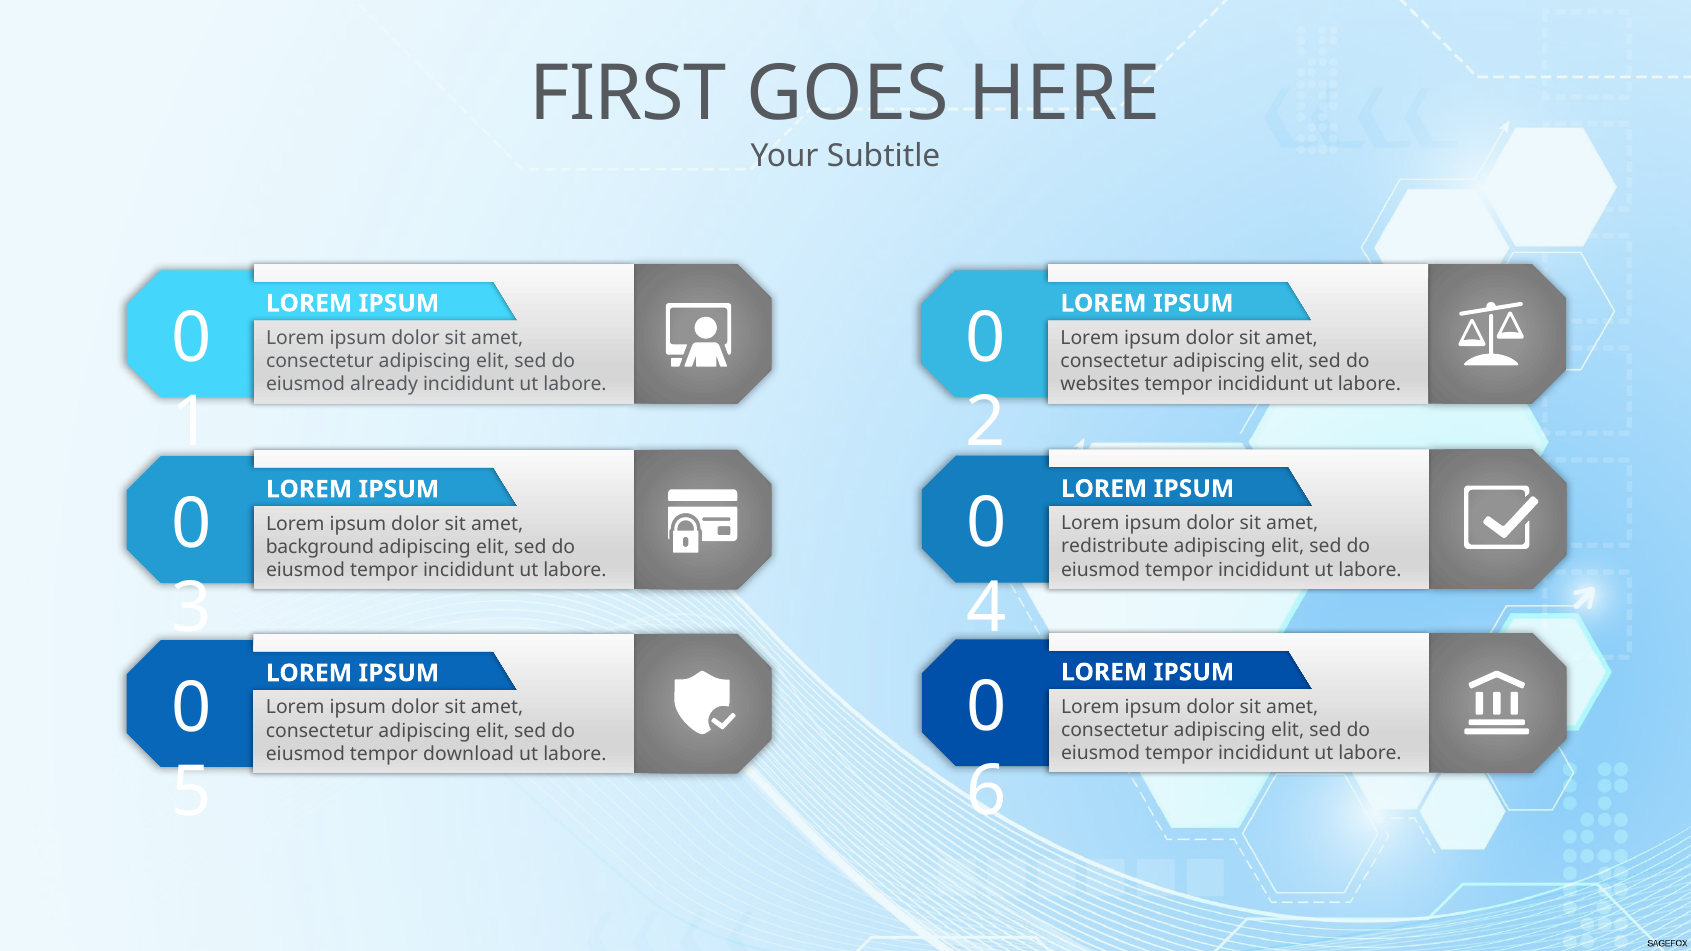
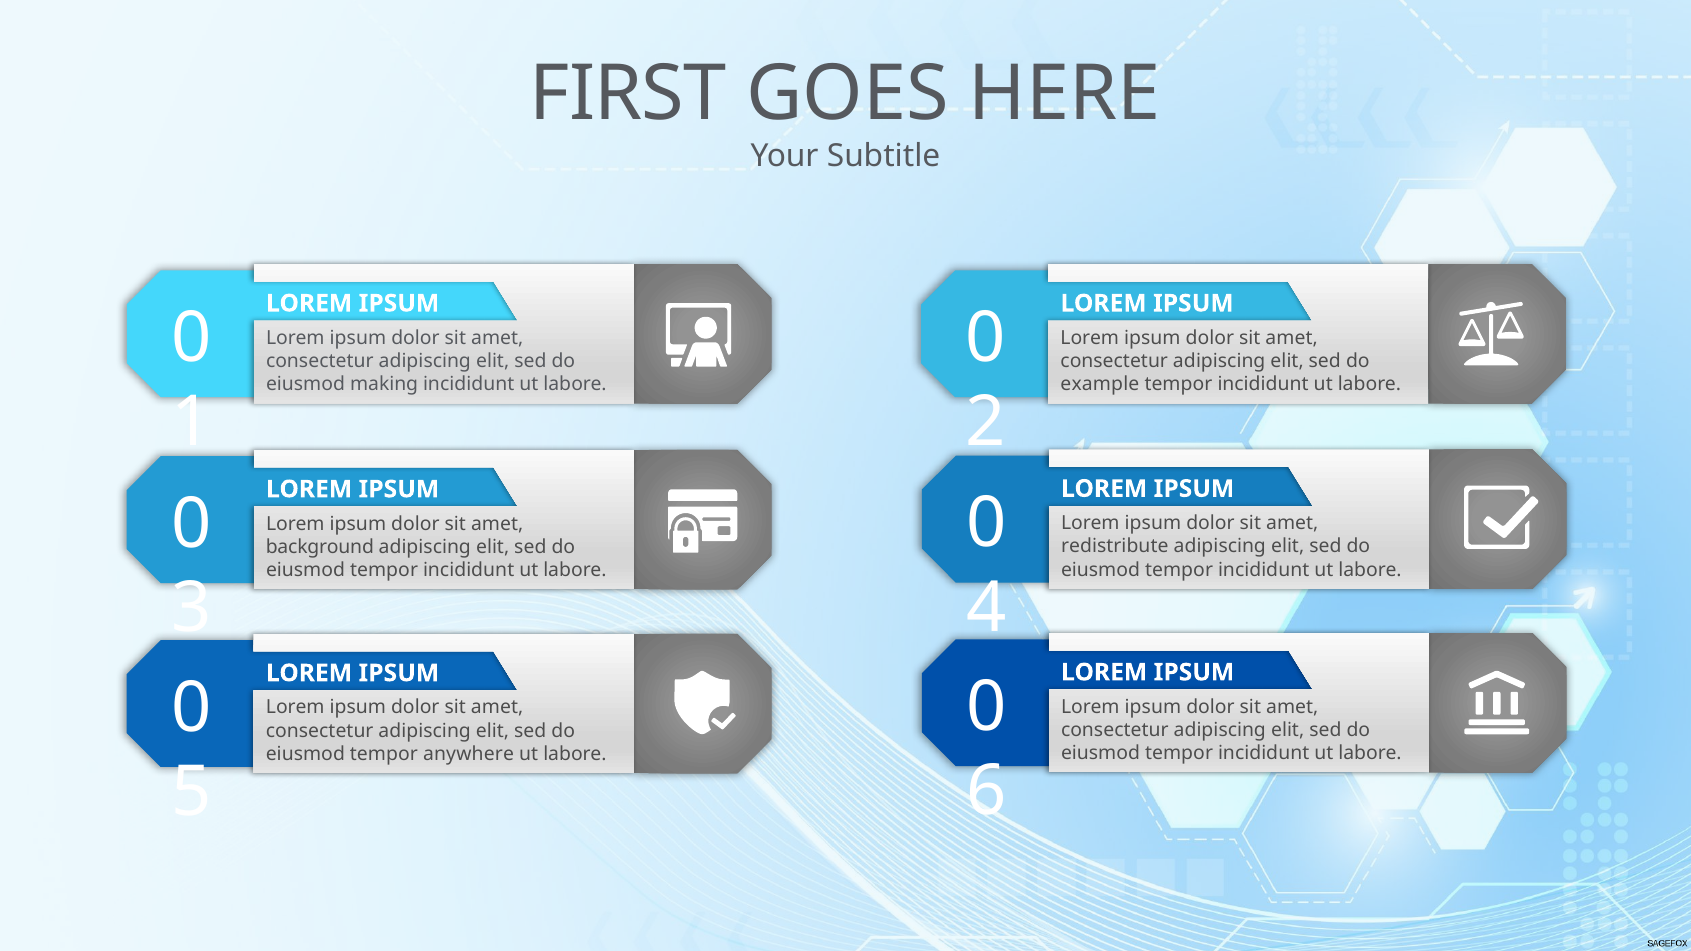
already: already -> making
websites: websites -> example
download: download -> anywhere
